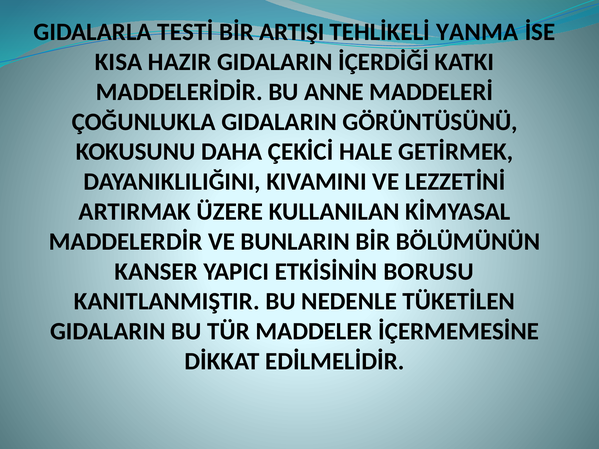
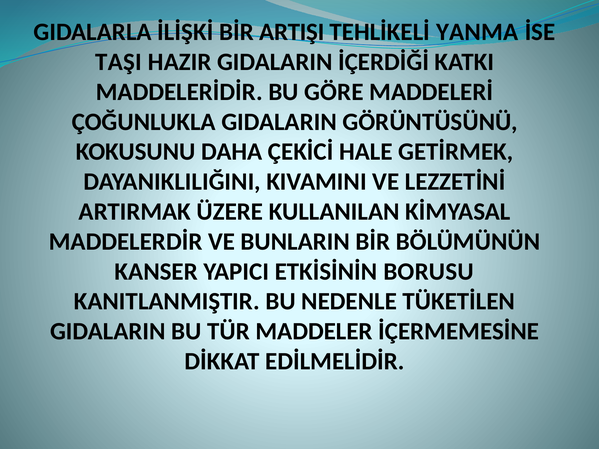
TESTİ: TESTİ -> İLİŞKİ
KISA: KISA -> TAŞI
ANNE: ANNE -> GÖRE
